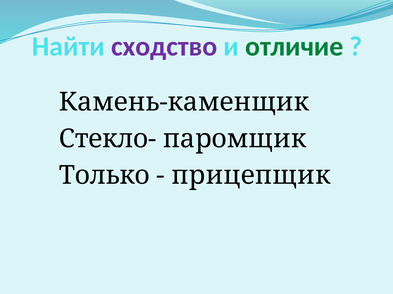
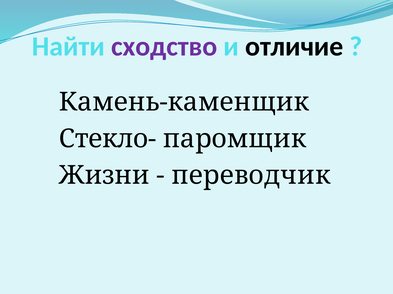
отличие colour: green -> black
Только: Только -> Жизни
прицепщик: прицепщик -> переводчик
